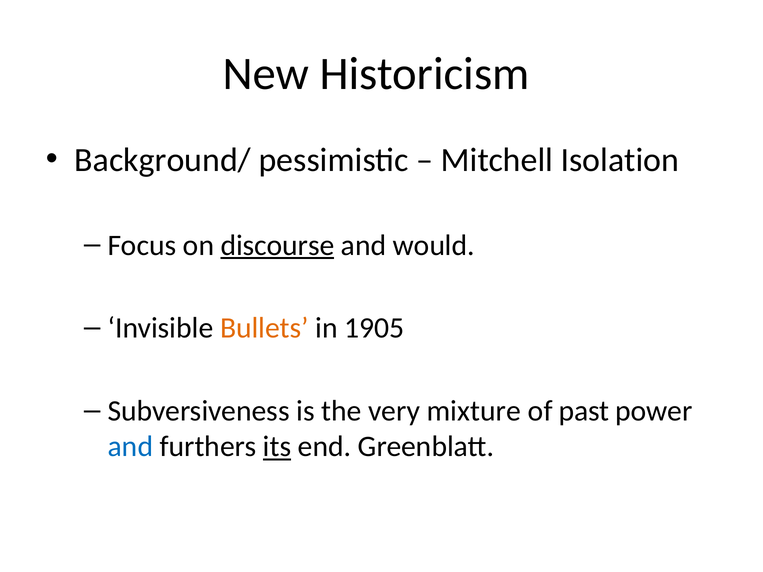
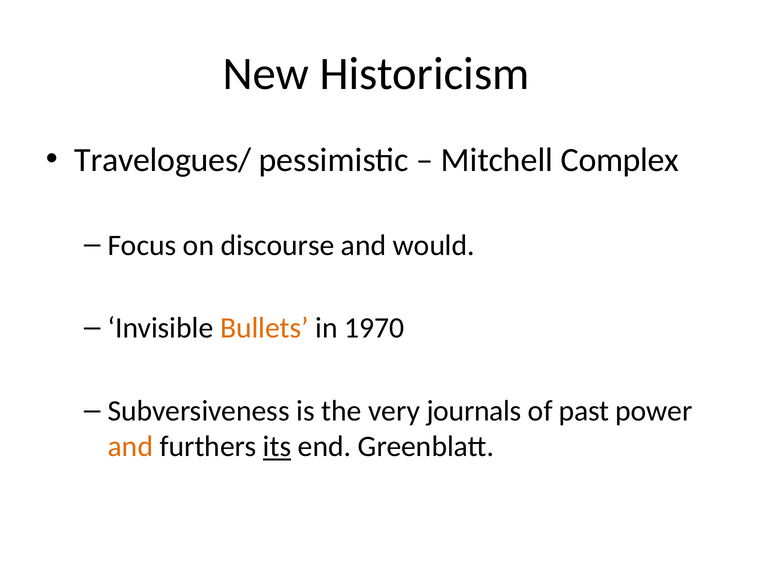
Background/: Background/ -> Travelogues/
Isolation: Isolation -> Complex
discourse underline: present -> none
1905: 1905 -> 1970
mixture: mixture -> journals
and at (130, 447) colour: blue -> orange
